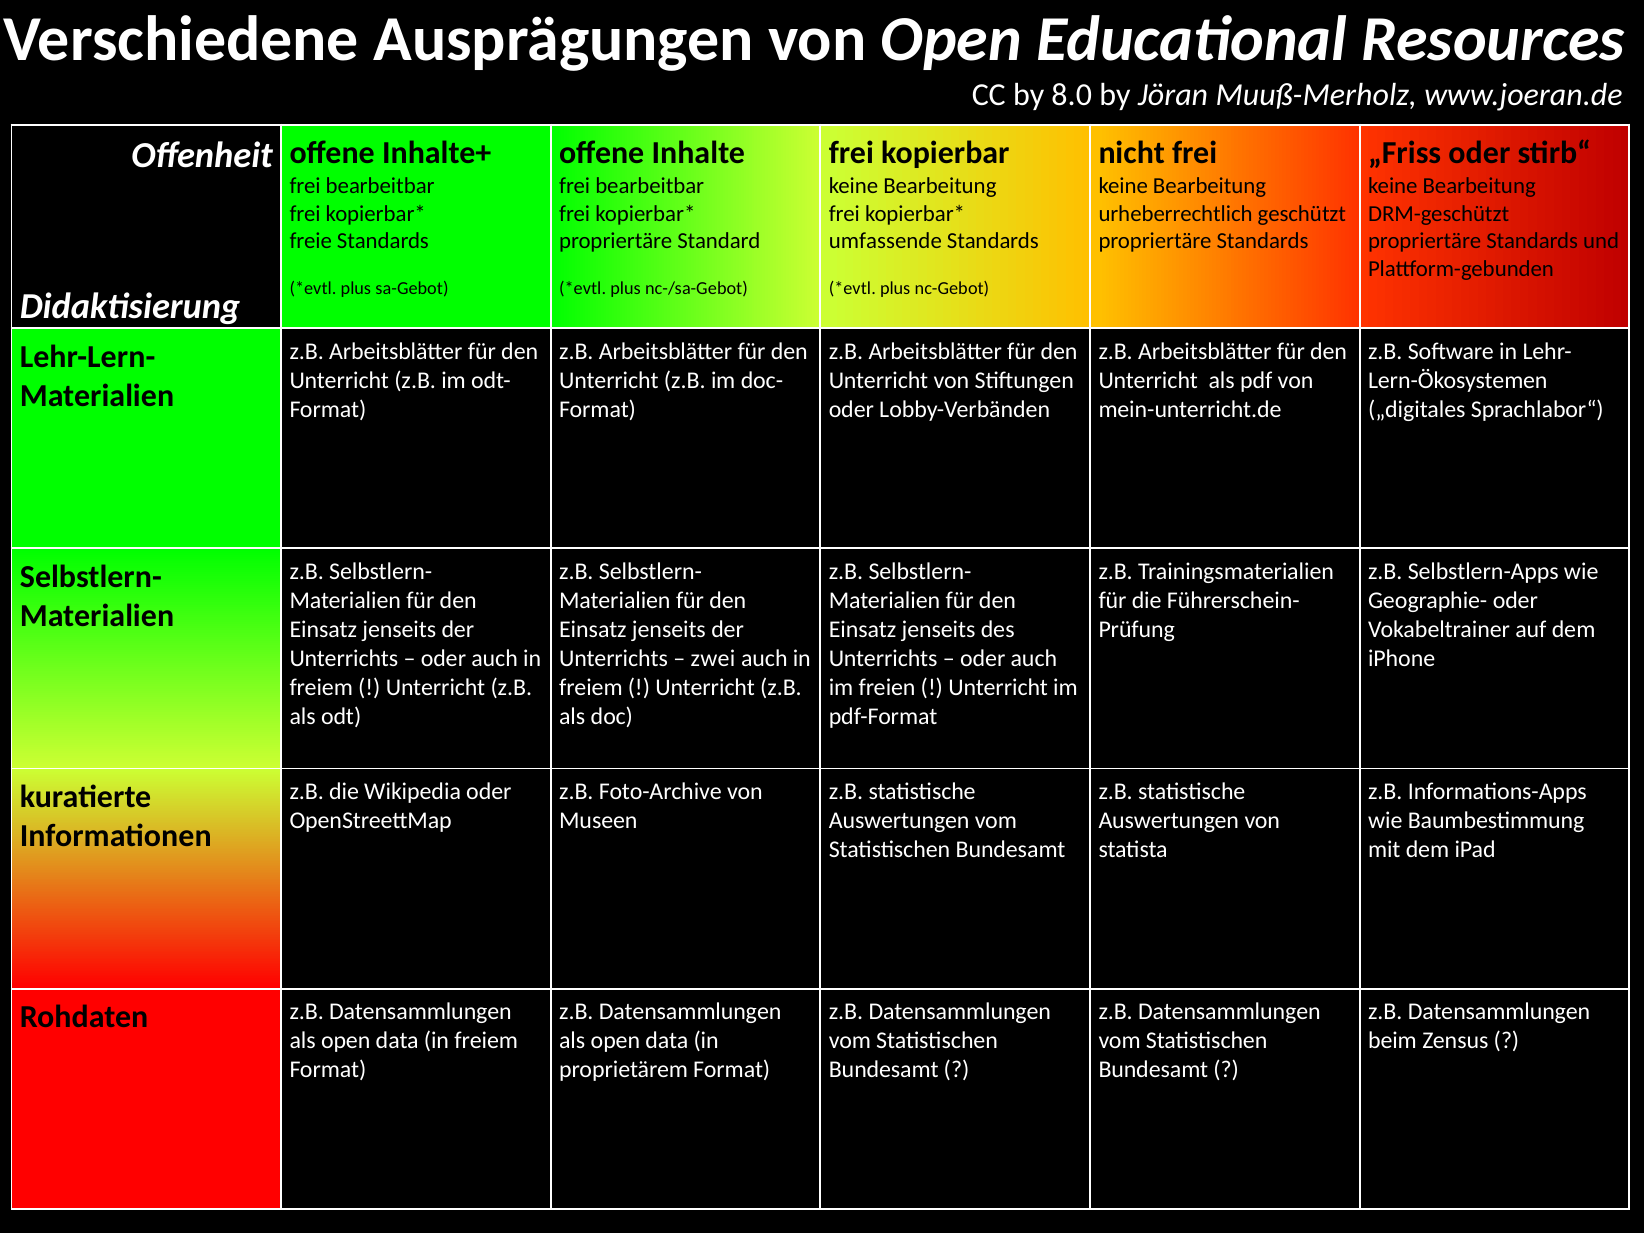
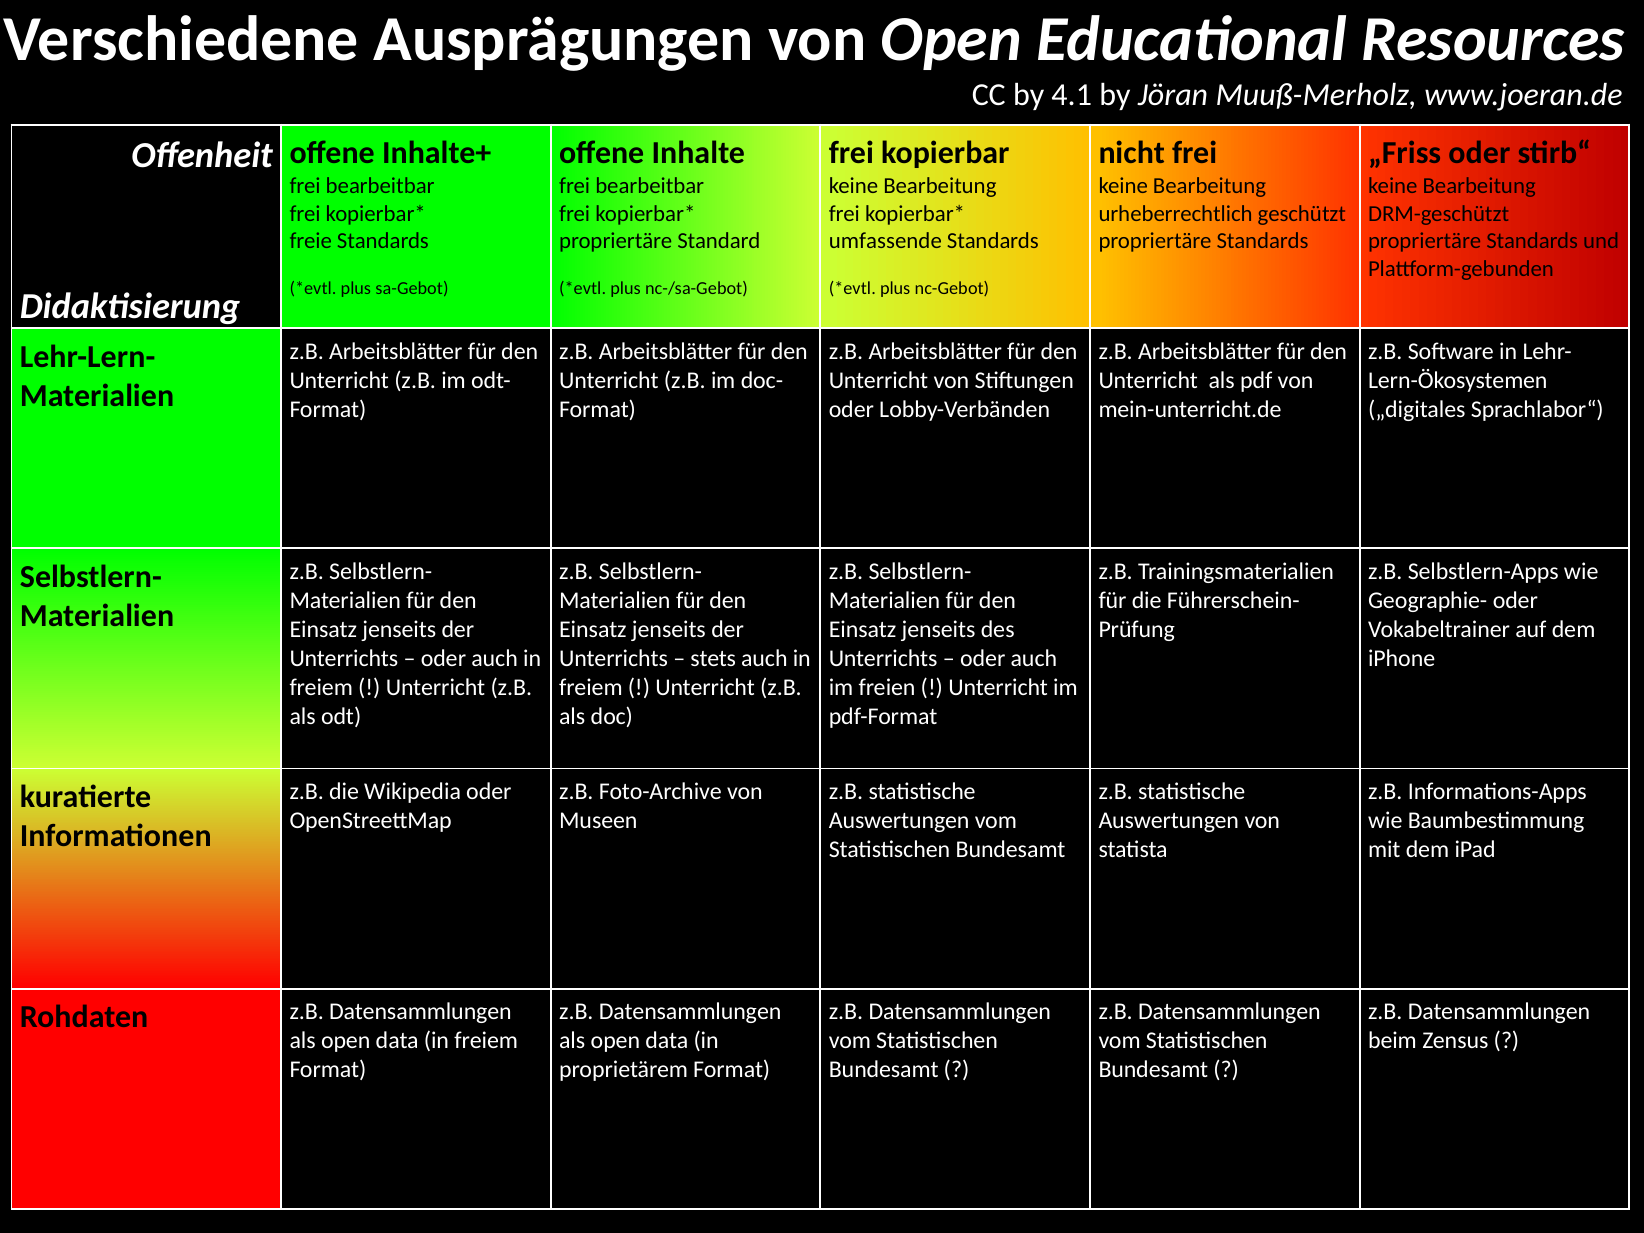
8.0: 8.0 -> 4.1
zwei: zwei -> stets
